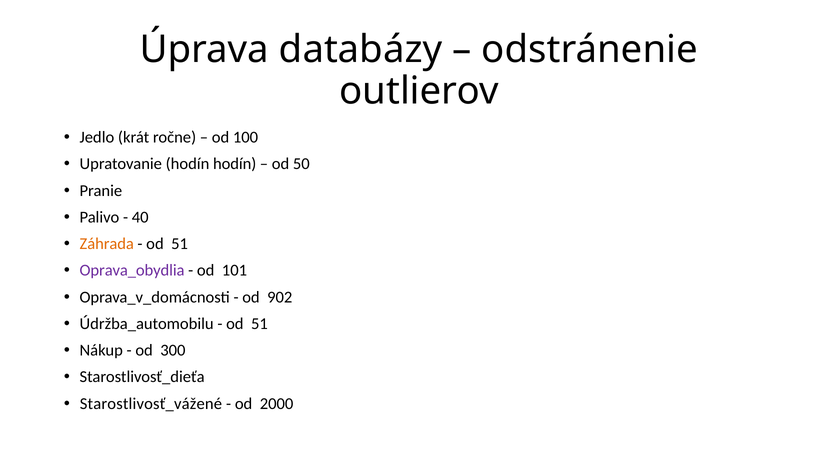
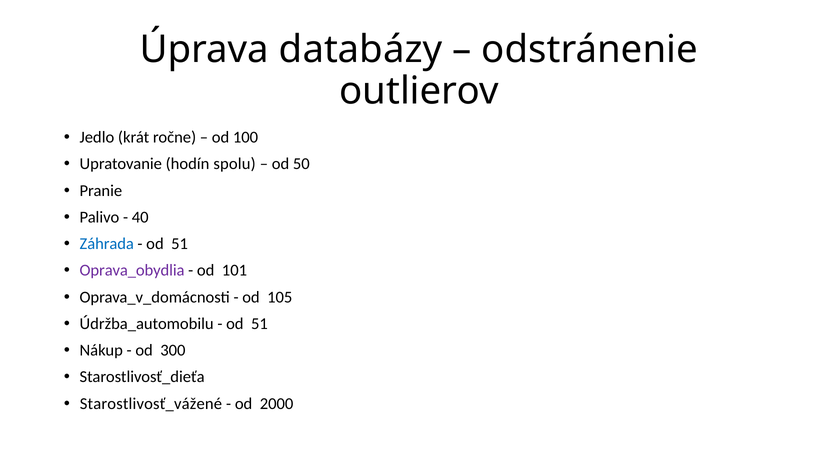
hodín hodín: hodín -> spolu
Záhrada colour: orange -> blue
902: 902 -> 105
